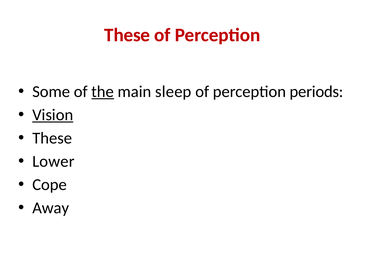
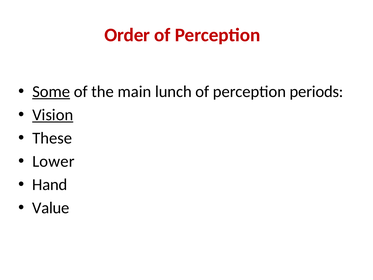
These at (127, 35): These -> Order
Some underline: none -> present
the underline: present -> none
sleep: sleep -> lunch
Cope: Cope -> Hand
Away: Away -> Value
